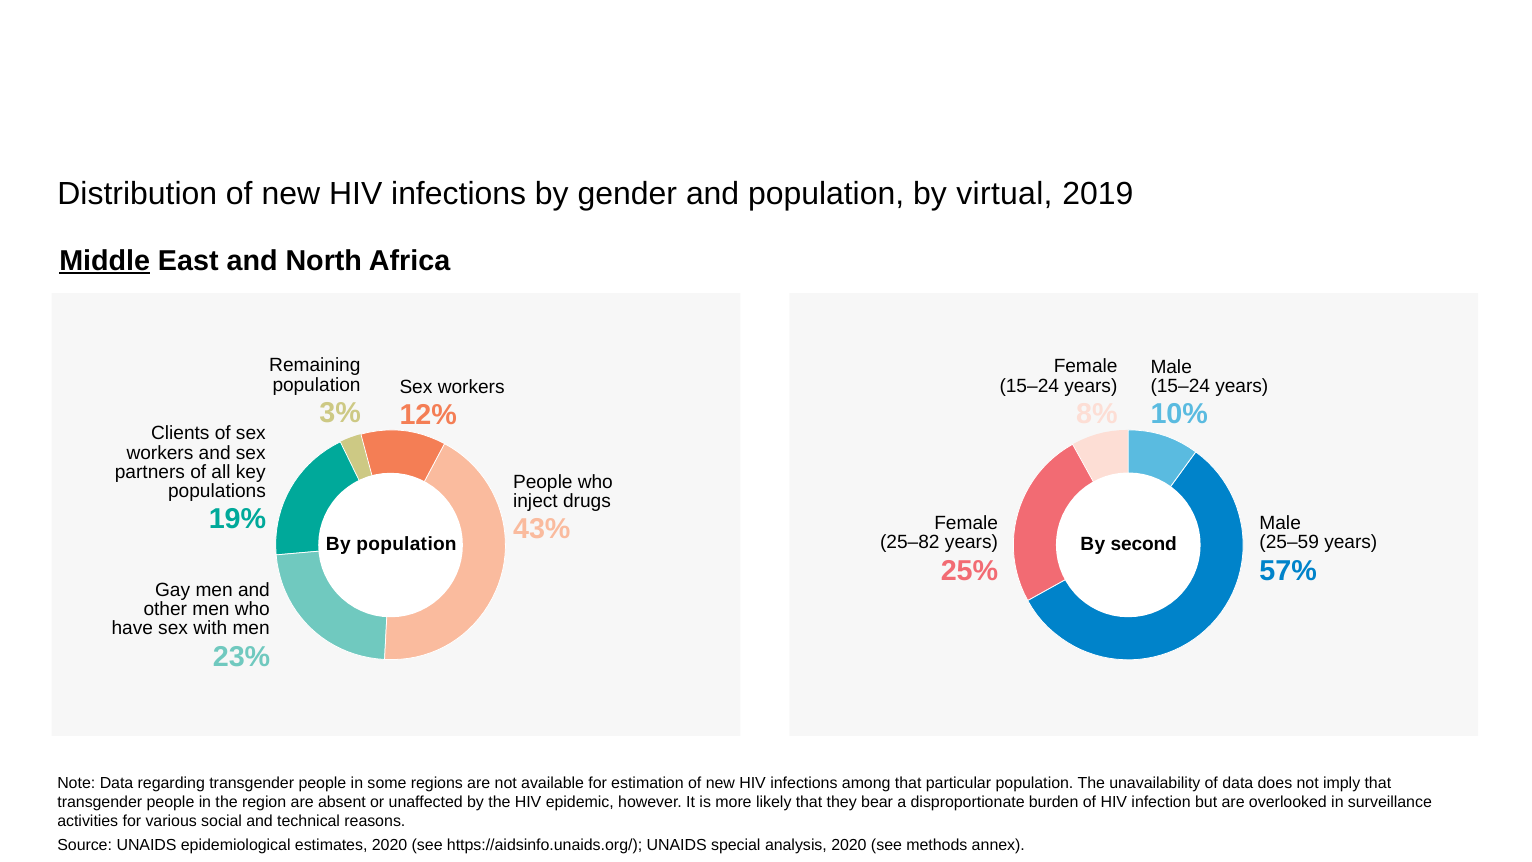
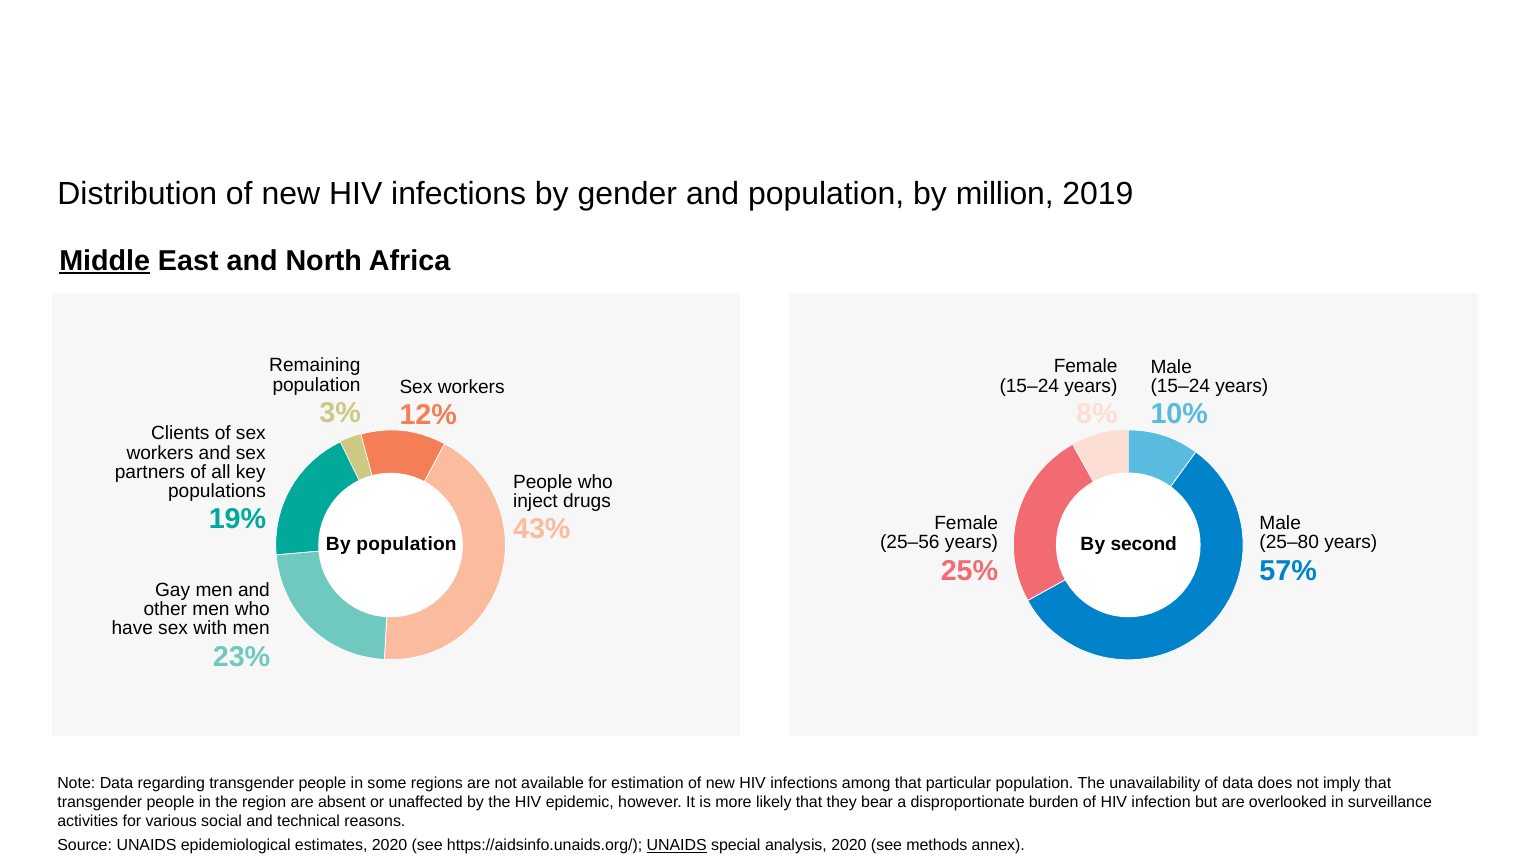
virtual: virtual -> million
25–82: 25–82 -> 25–56
25–59: 25–59 -> 25–80
UNAIDS at (677, 845) underline: none -> present
